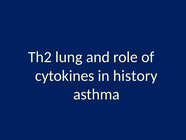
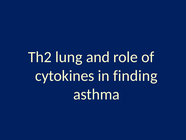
history: history -> finding
